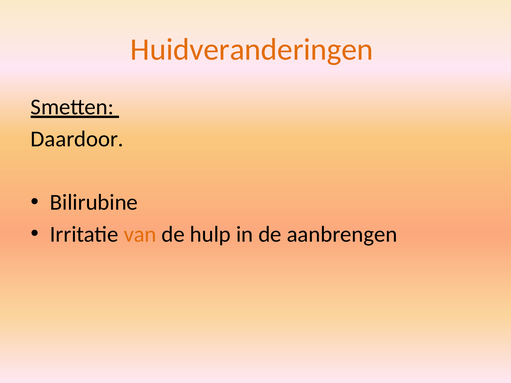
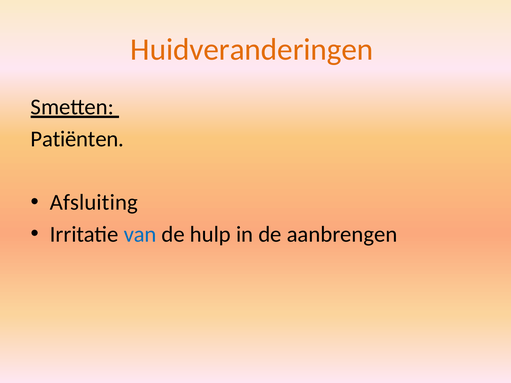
Daardoor: Daardoor -> Patiënten
Bilirubine: Bilirubine -> Afsluiting
van colour: orange -> blue
